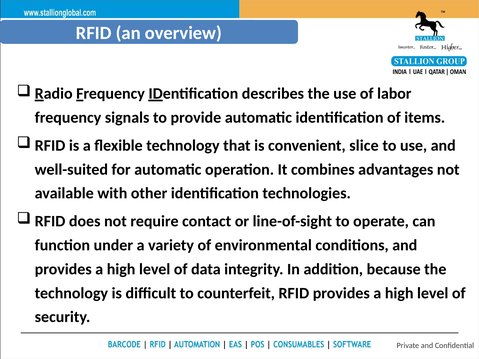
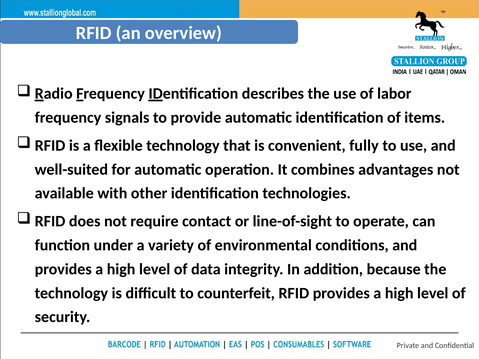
slice: slice -> fully
